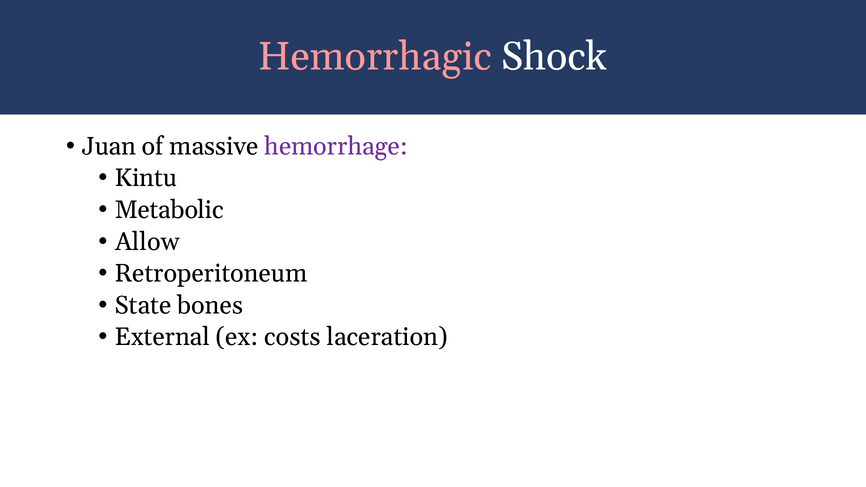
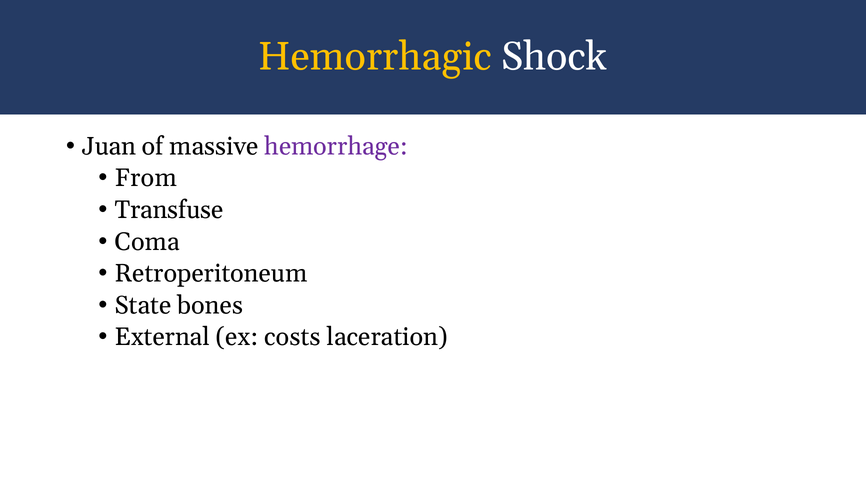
Hemorrhagic colour: pink -> yellow
Kintu: Kintu -> From
Metabolic: Metabolic -> Transfuse
Allow: Allow -> Coma
